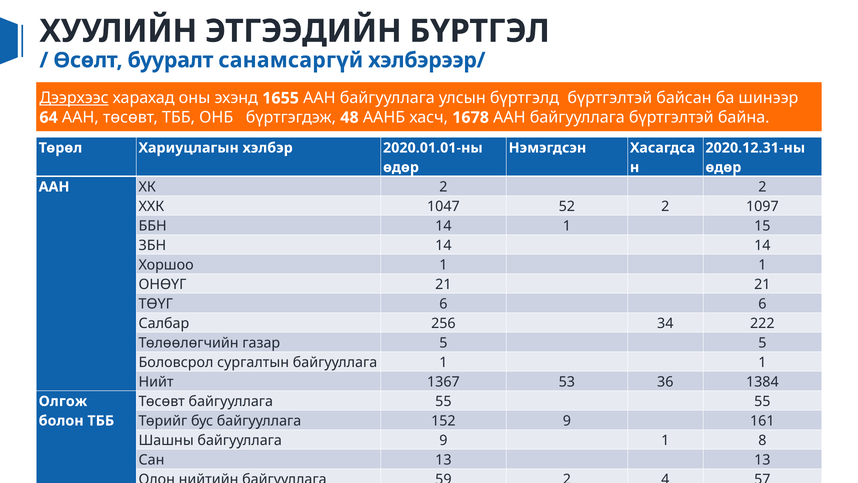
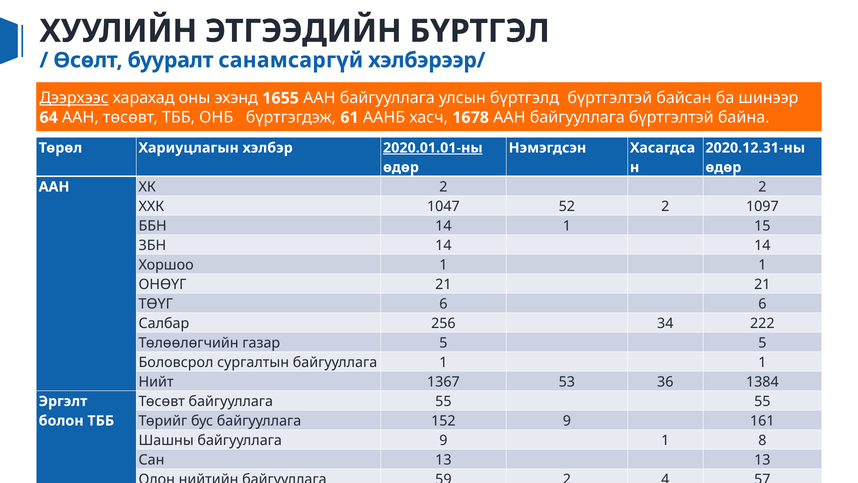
48: 48 -> 61
2020.01.01-ны underline: none -> present
Олгож: Олгож -> Эргэлт
